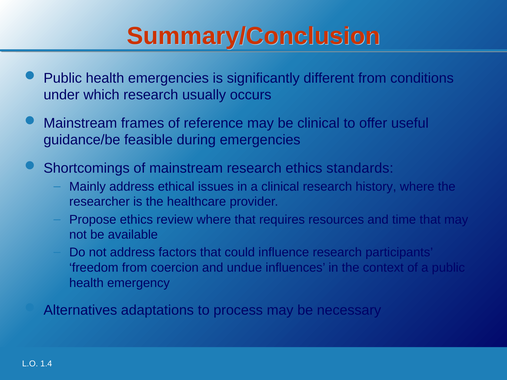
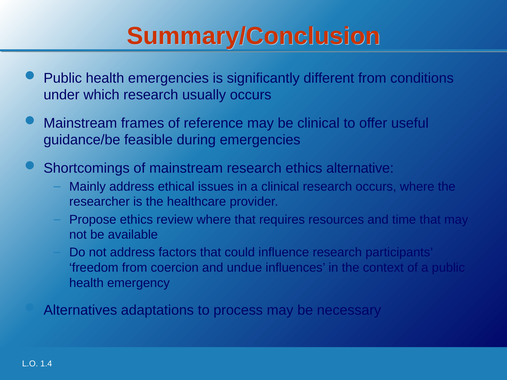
standards: standards -> alternative
research history: history -> occurs
